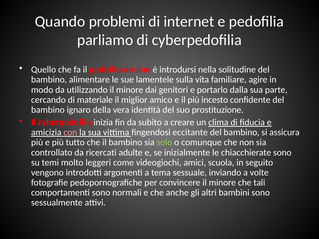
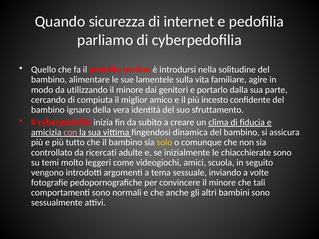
problemi: problemi -> sicurezza
materiale: materiale -> compiuta
prostituzione: prostituzione -> sfruttamento
eccitante: eccitante -> dinamica
solo colour: light green -> yellow
